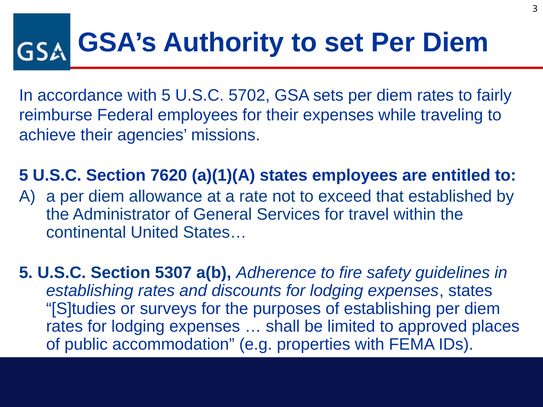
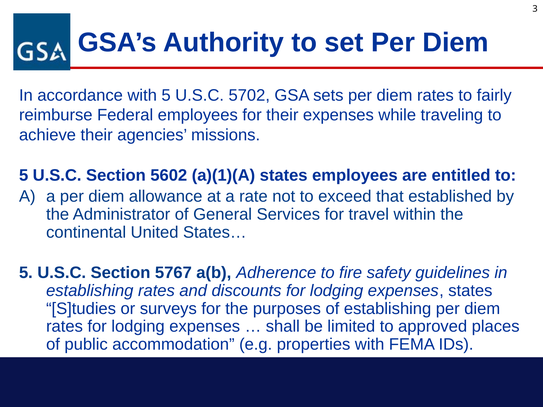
7620: 7620 -> 5602
5307: 5307 -> 5767
